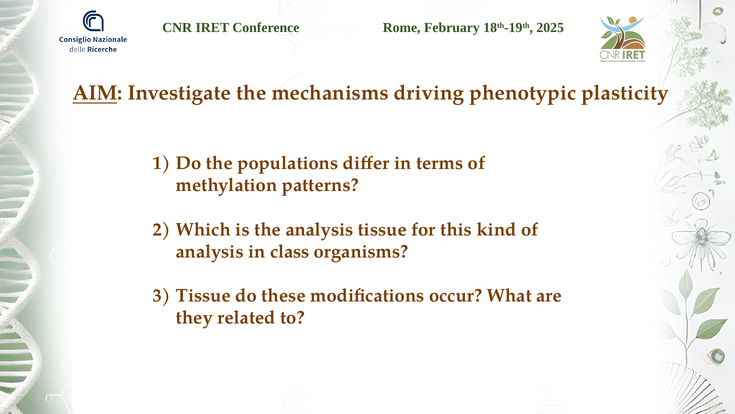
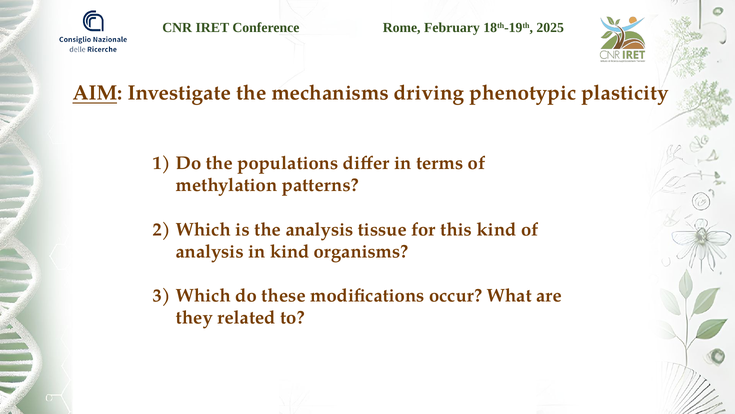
in class: class -> kind
Tissue at (203, 295): Tissue -> Which
